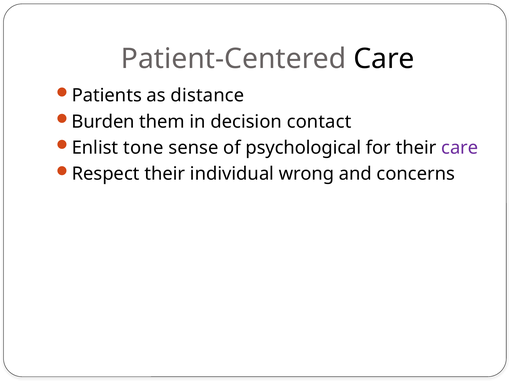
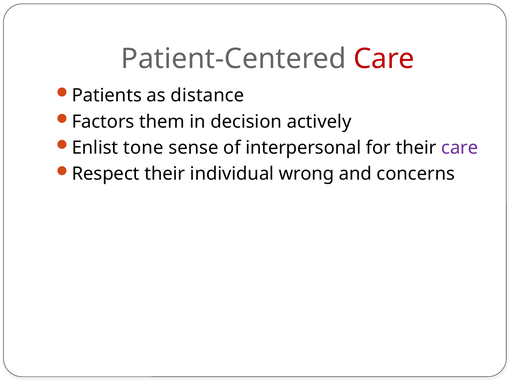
Care at (384, 59) colour: black -> red
Burden: Burden -> Factors
contact: contact -> actively
psychological: psychological -> interpersonal
